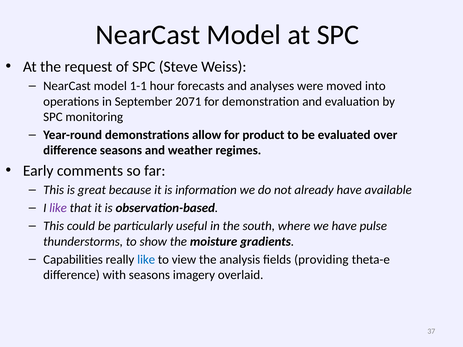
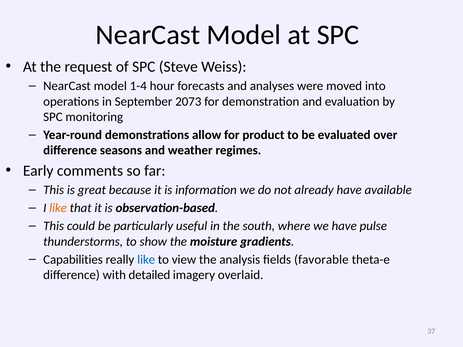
1-1: 1-1 -> 1-4
2071: 2071 -> 2073
like at (58, 208) colour: purple -> orange
providing: providing -> favorable
with seasons: seasons -> detailed
